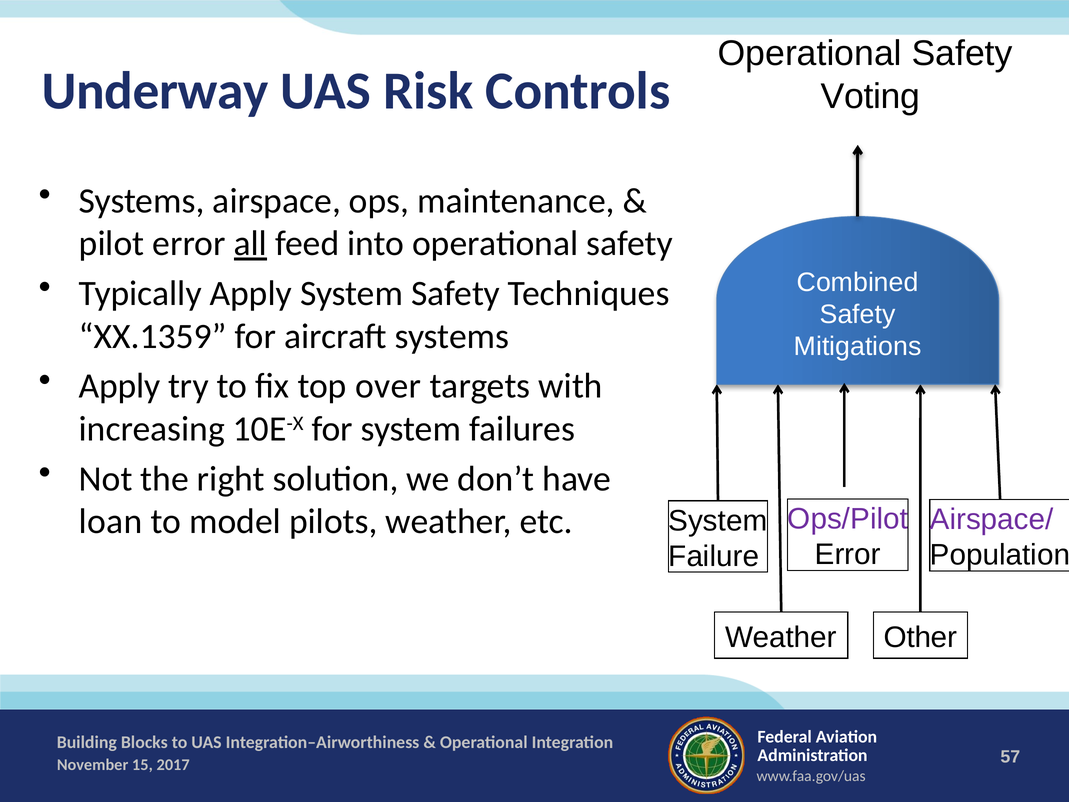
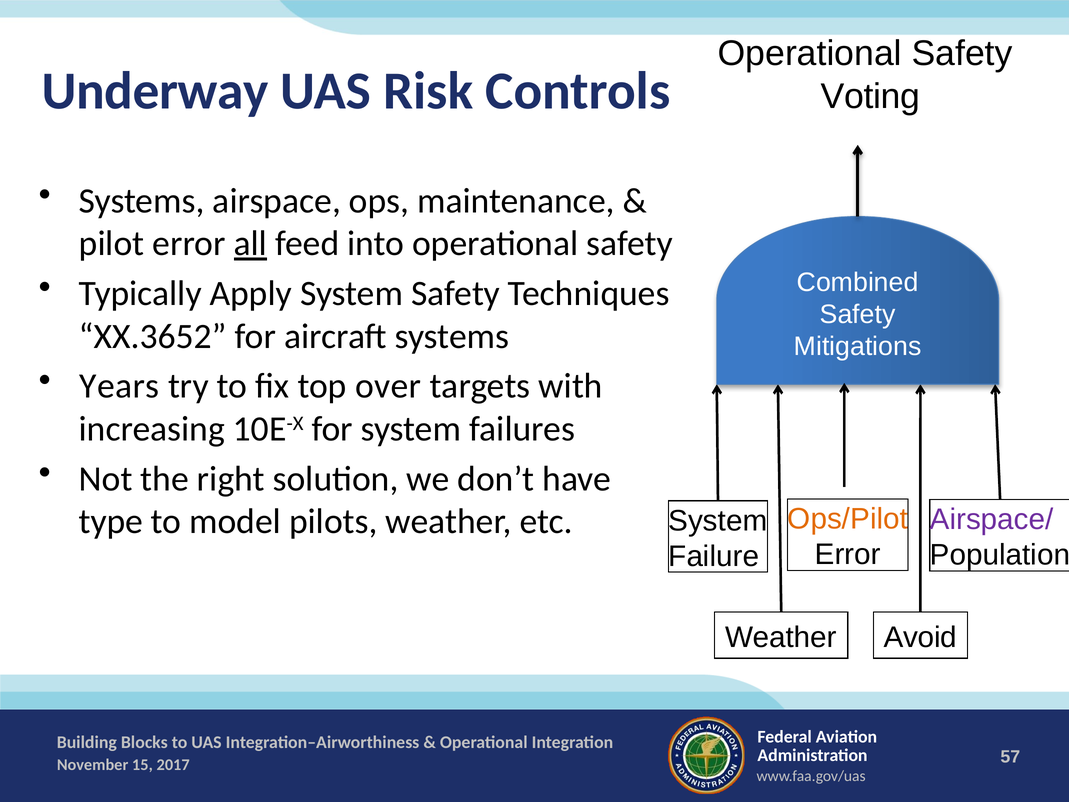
XX.1359: XX.1359 -> XX.3652
Apply at (120, 386): Apply -> Years
Ops/Pilot colour: purple -> orange
loan: loan -> type
Other: Other -> Avoid
